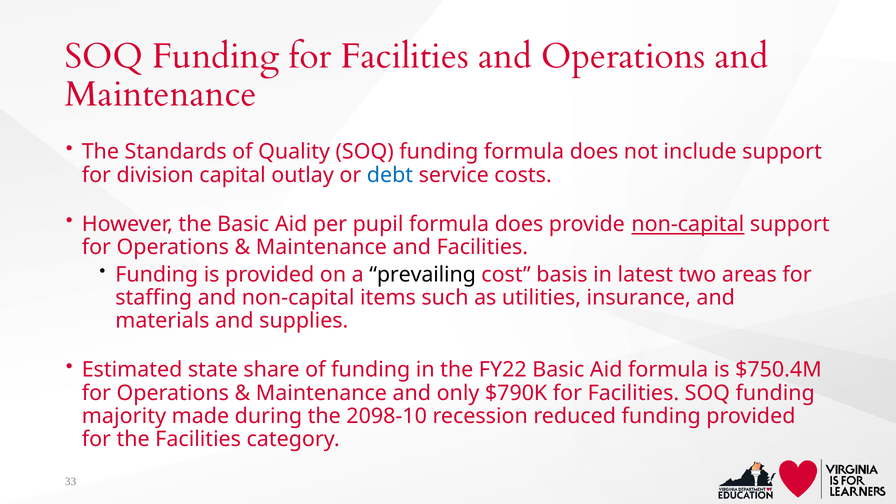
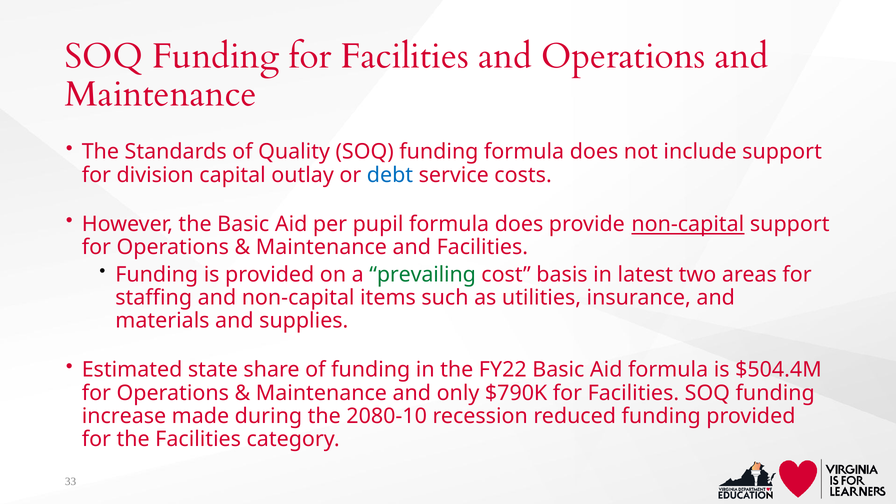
prevailing colour: black -> green
$750.4M: $750.4M -> $504.4M
majority: majority -> increase
2098-10: 2098-10 -> 2080-10
